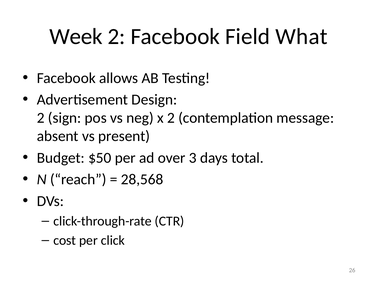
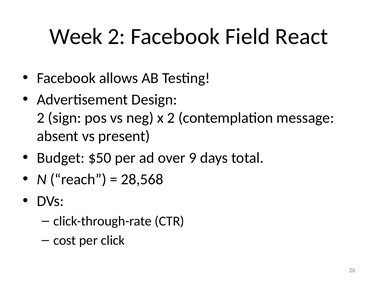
What: What -> React
3: 3 -> 9
